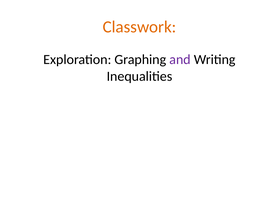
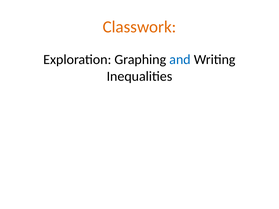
and colour: purple -> blue
